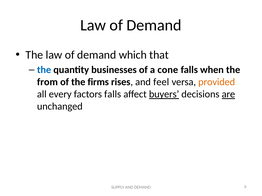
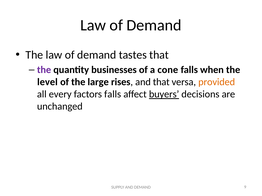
which: which -> tastes
the at (44, 70) colour: blue -> purple
from: from -> level
firms: firms -> large
and feel: feel -> that
are underline: present -> none
